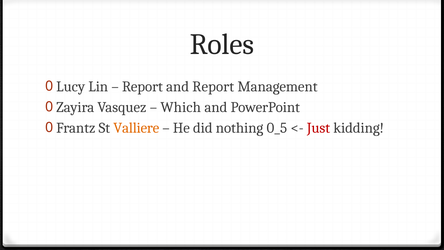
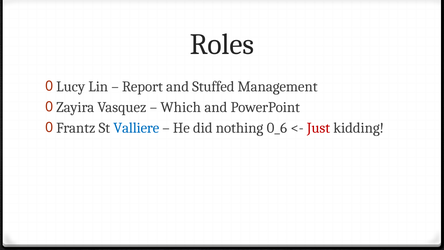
and Report: Report -> Stuffed
Valliere colour: orange -> blue
0_5: 0_5 -> 0_6
